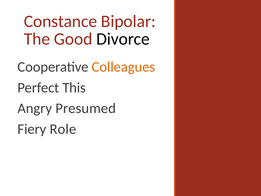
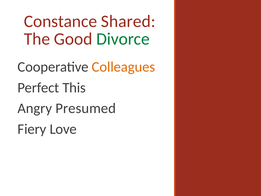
Bipolar: Bipolar -> Shared
Divorce colour: black -> green
Role: Role -> Love
